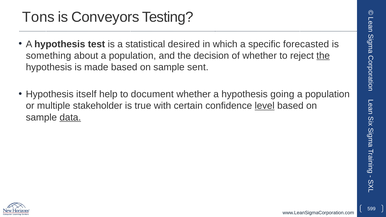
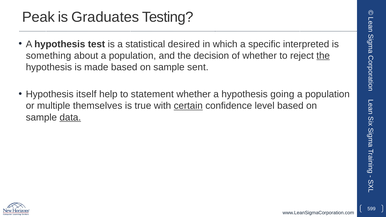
Tons: Tons -> Peak
Conveyors: Conveyors -> Graduates
forecasted: forecasted -> interpreted
document: document -> statement
stakeholder: stakeholder -> themselves
certain underline: none -> present
level underline: present -> none
